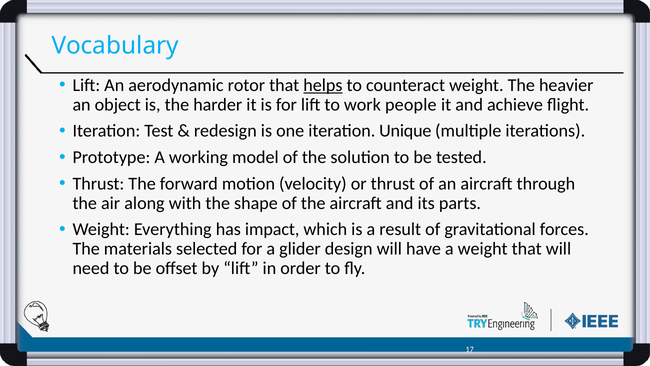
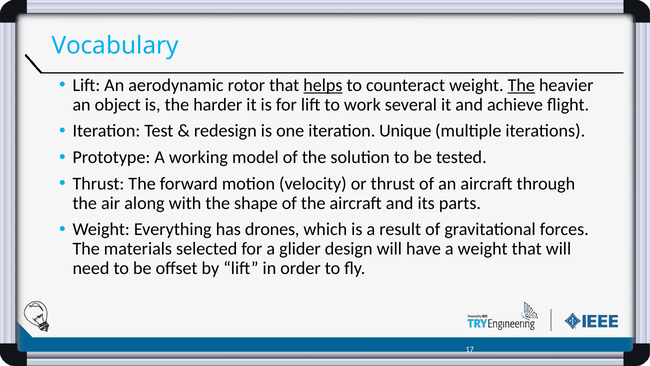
The at (521, 85) underline: none -> present
people: people -> several
impact: impact -> drones
